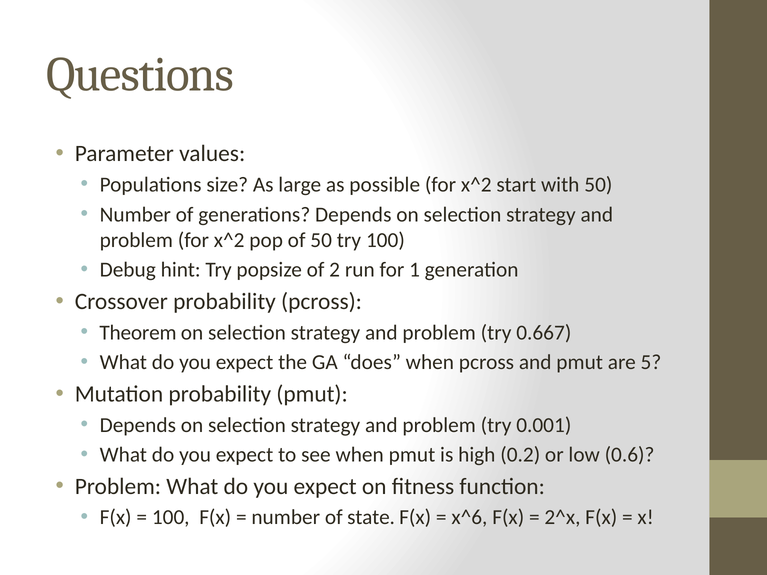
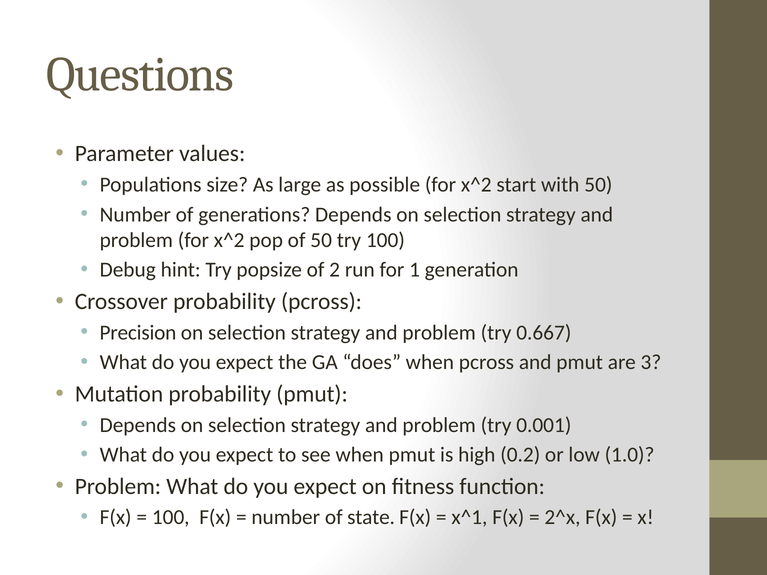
Theorem: Theorem -> Precision
5: 5 -> 3
0.6: 0.6 -> 1.0
x^6: x^6 -> x^1
